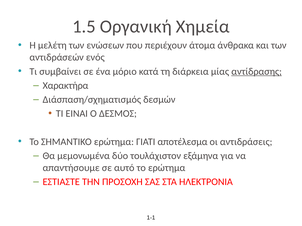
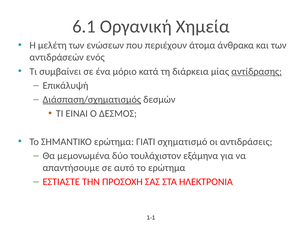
1.5: 1.5 -> 6.1
Χαρακτήρα: Χαρακτήρα -> Επικάλυψή
Διάσπαση/σχηματισμός underline: none -> present
αποτέλεσμα: αποτέλεσμα -> σχηματισμό
